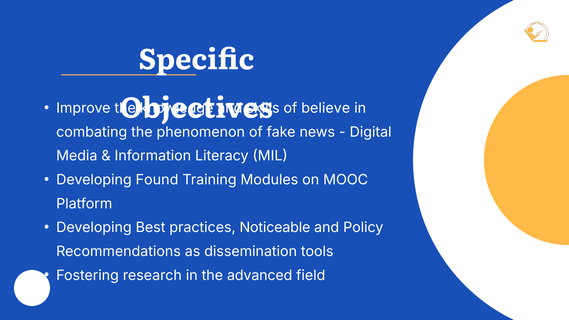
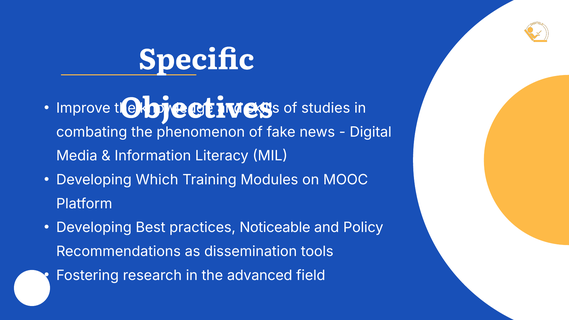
believe: believe -> studies
Found: Found -> Which
